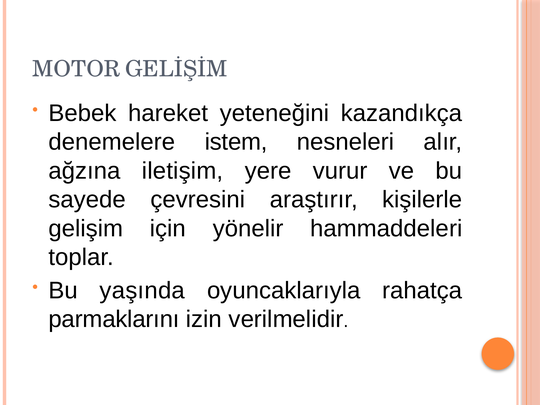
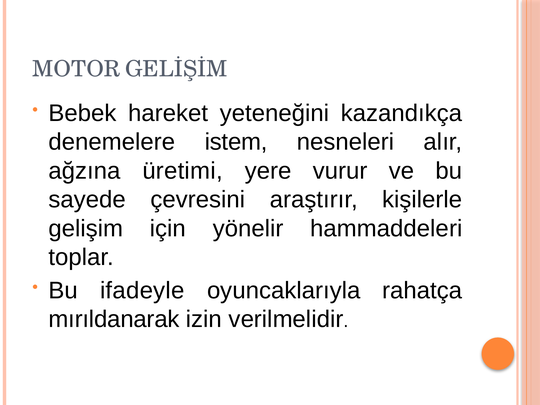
iletişim: iletişim -> üretimi
yaşında: yaşında -> ifadeyle
parmaklarını: parmaklarını -> mırıldanarak
